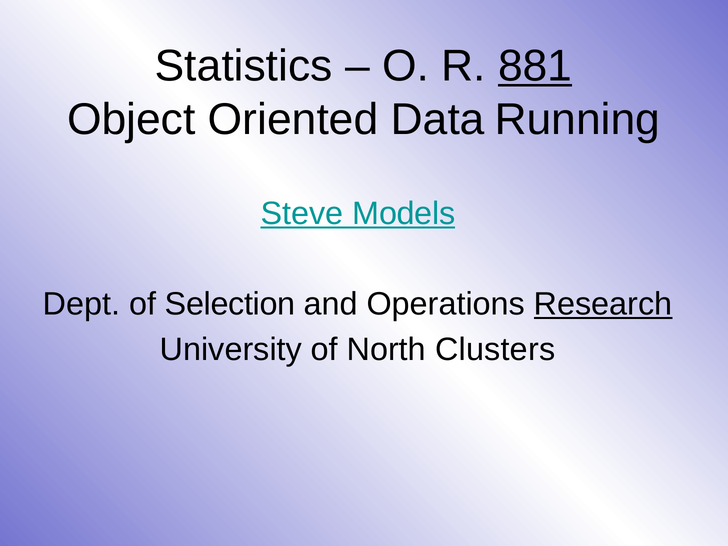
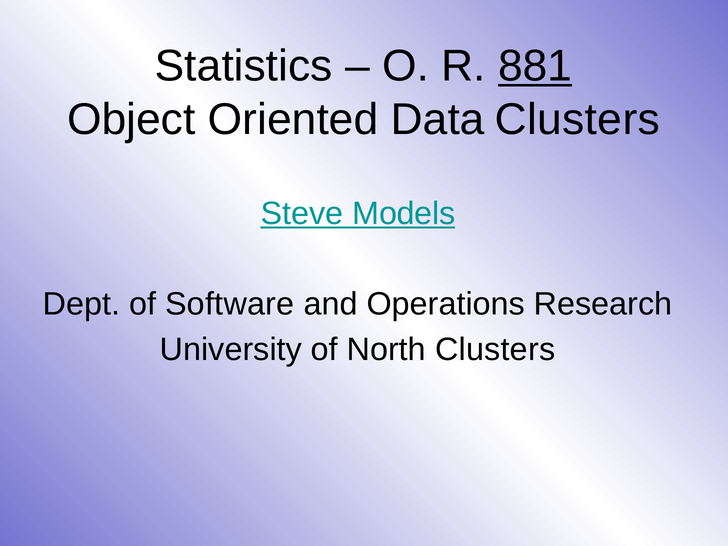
Data Running: Running -> Clusters
Selection: Selection -> Software
Research underline: present -> none
